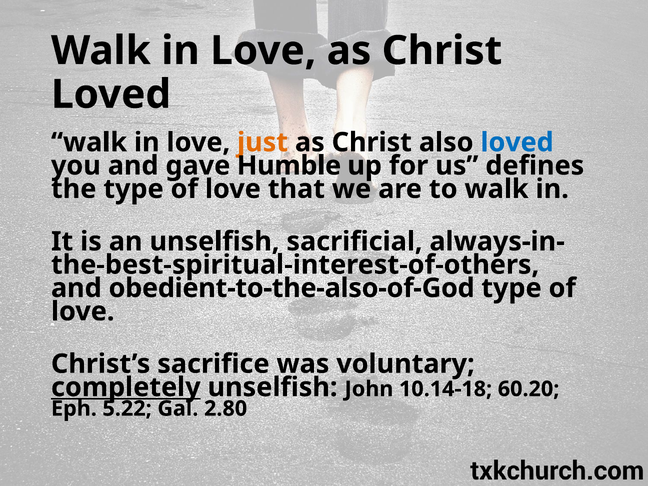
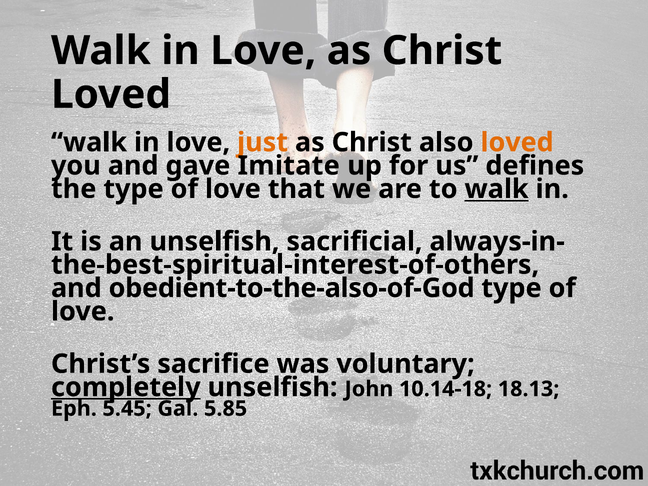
loved at (517, 142) colour: blue -> orange
Humble: Humble -> Imitate
walk at (497, 189) underline: none -> present
60.20: 60.20 -> 18.13
5.22: 5.22 -> 5.45
2.80: 2.80 -> 5.85
